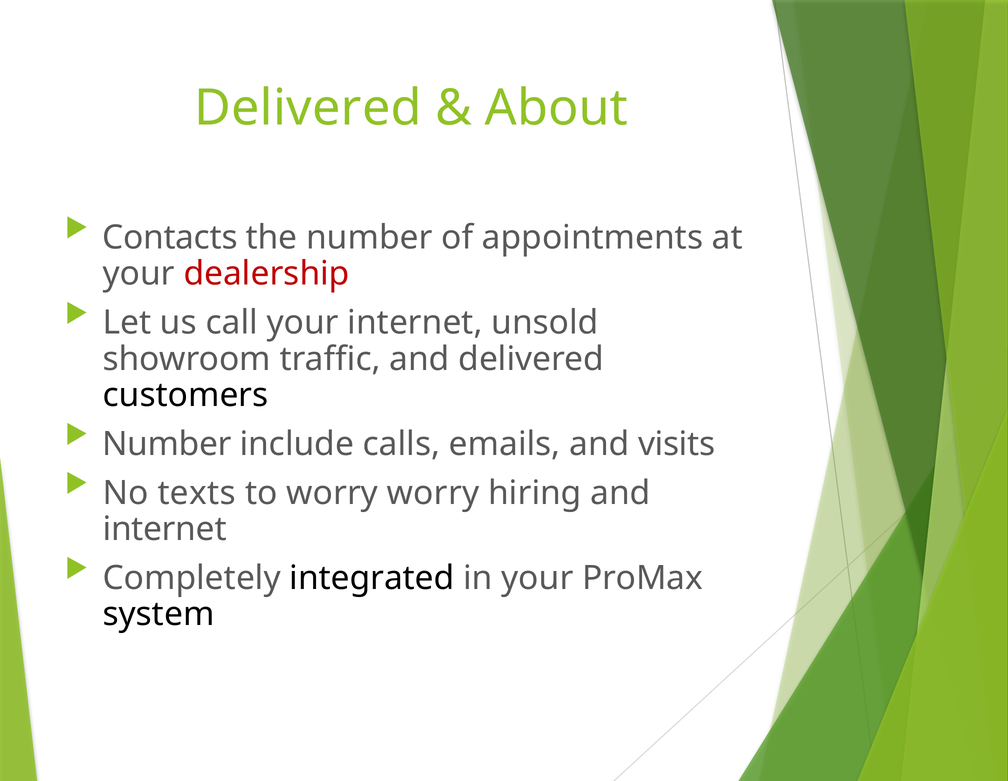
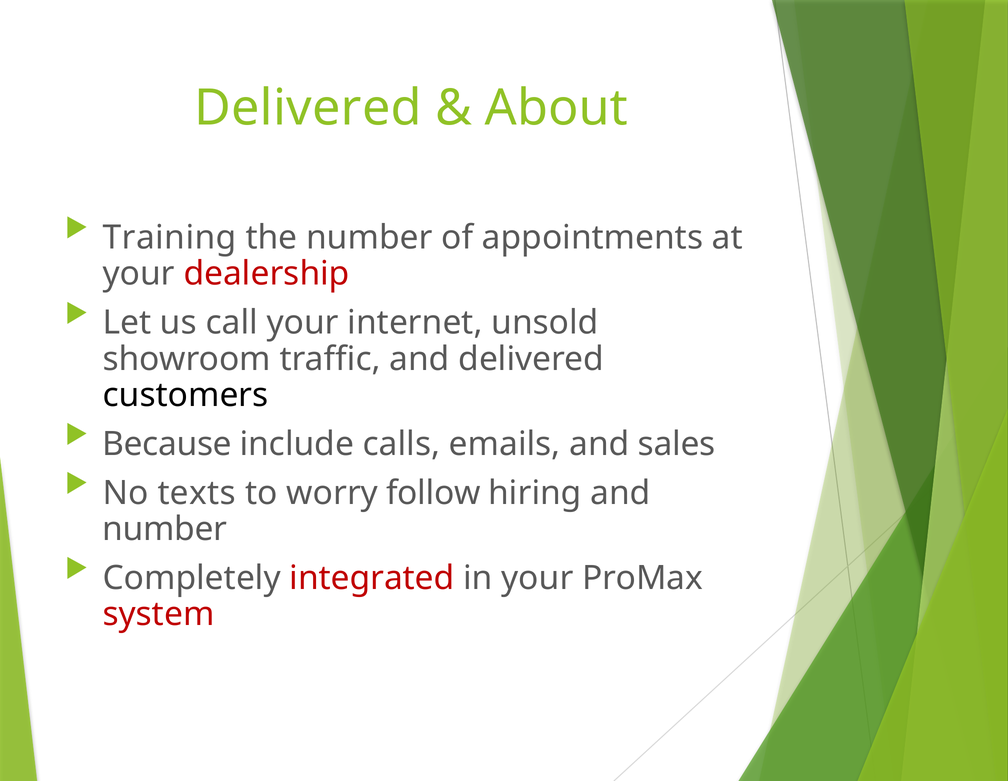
Contacts: Contacts -> Training
Number at (167, 444): Number -> Because
visits: visits -> sales
worry worry: worry -> follow
internet at (165, 529): internet -> number
integrated colour: black -> red
system colour: black -> red
